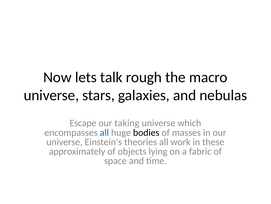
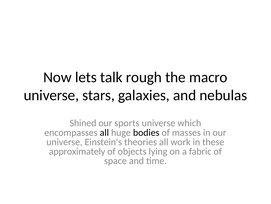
Escape: Escape -> Shined
taking: taking -> sports
all at (104, 132) colour: blue -> black
